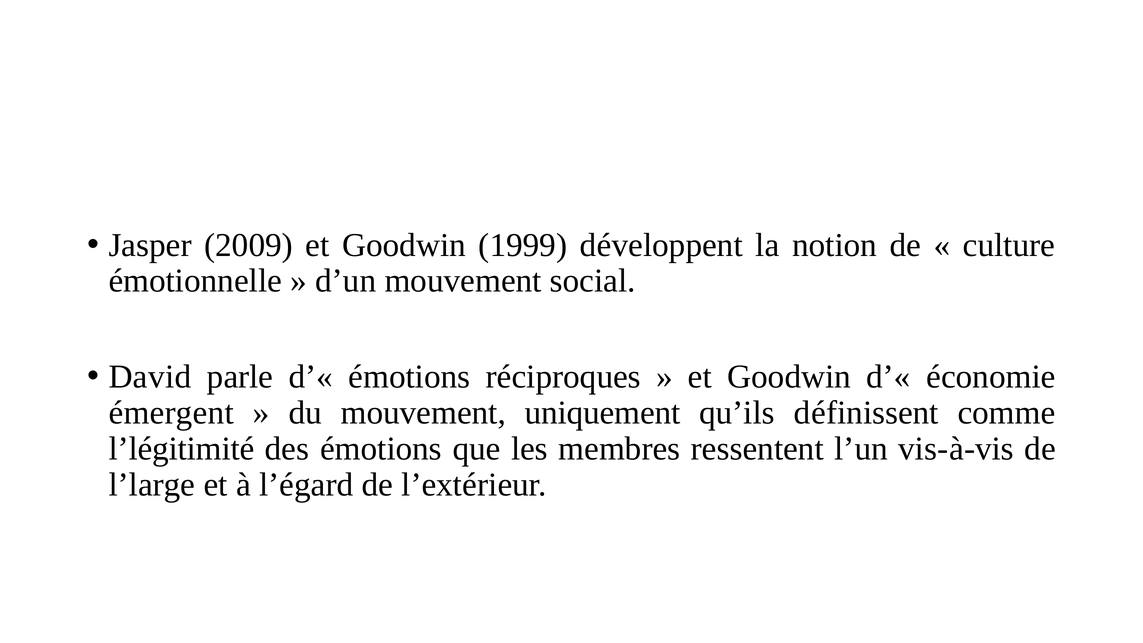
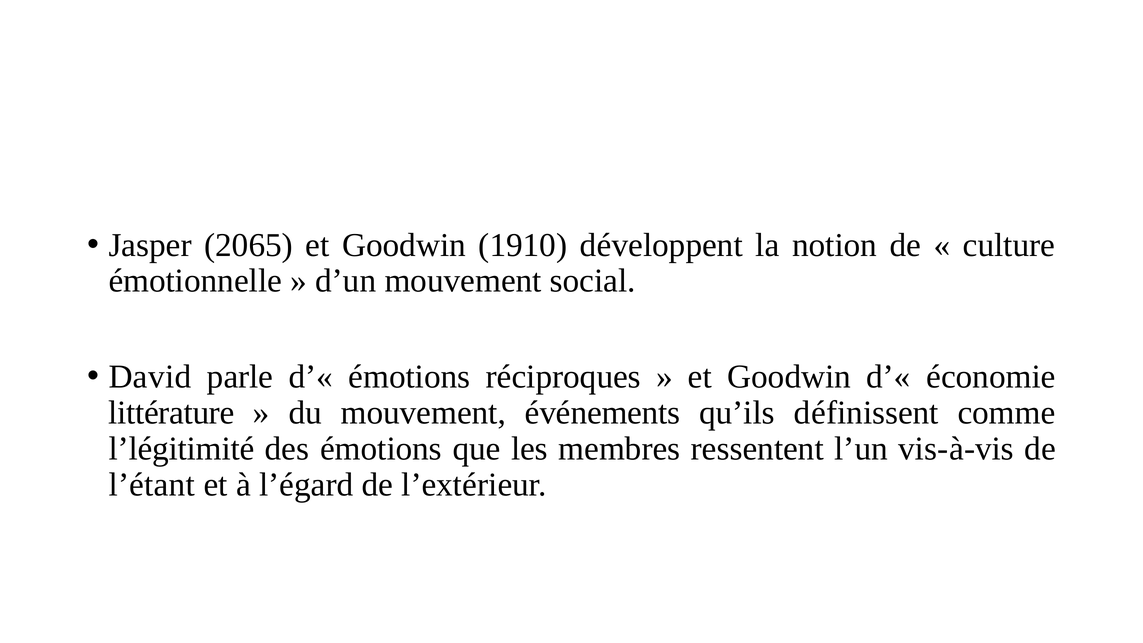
2009: 2009 -> 2065
1999: 1999 -> 1910
émergent: émergent -> littérature
uniquement: uniquement -> événements
l’large: l’large -> l’étant
